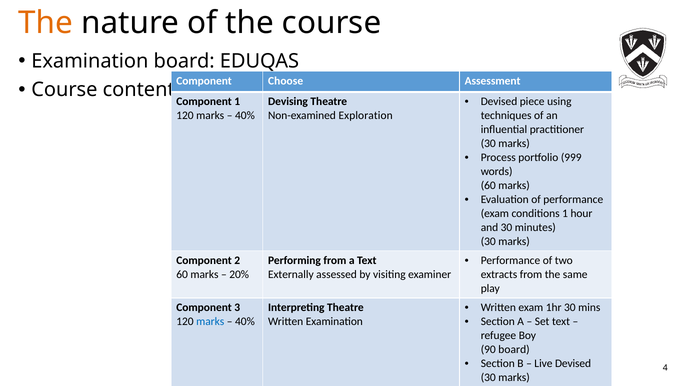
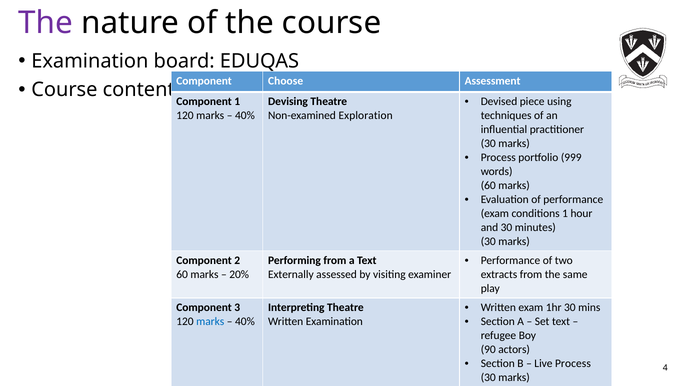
The at (46, 23) colour: orange -> purple
90 board: board -> actors
Live Devised: Devised -> Process
